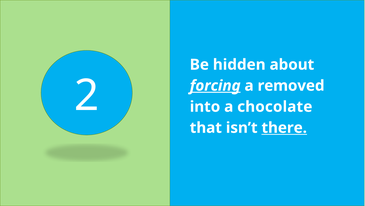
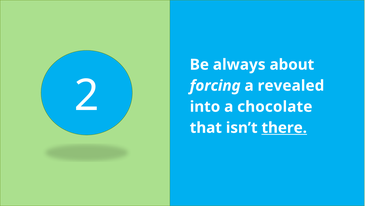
hidden: hidden -> always
forcing underline: present -> none
removed: removed -> revealed
